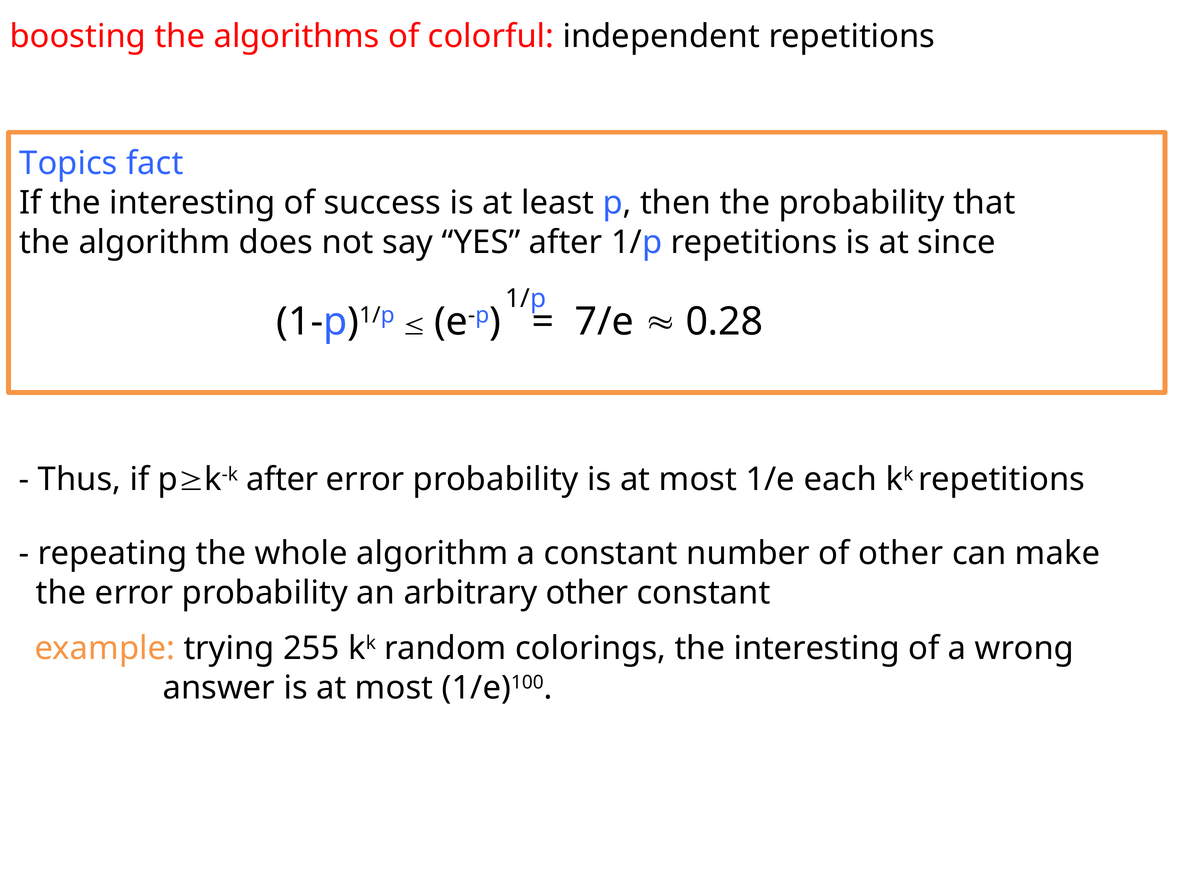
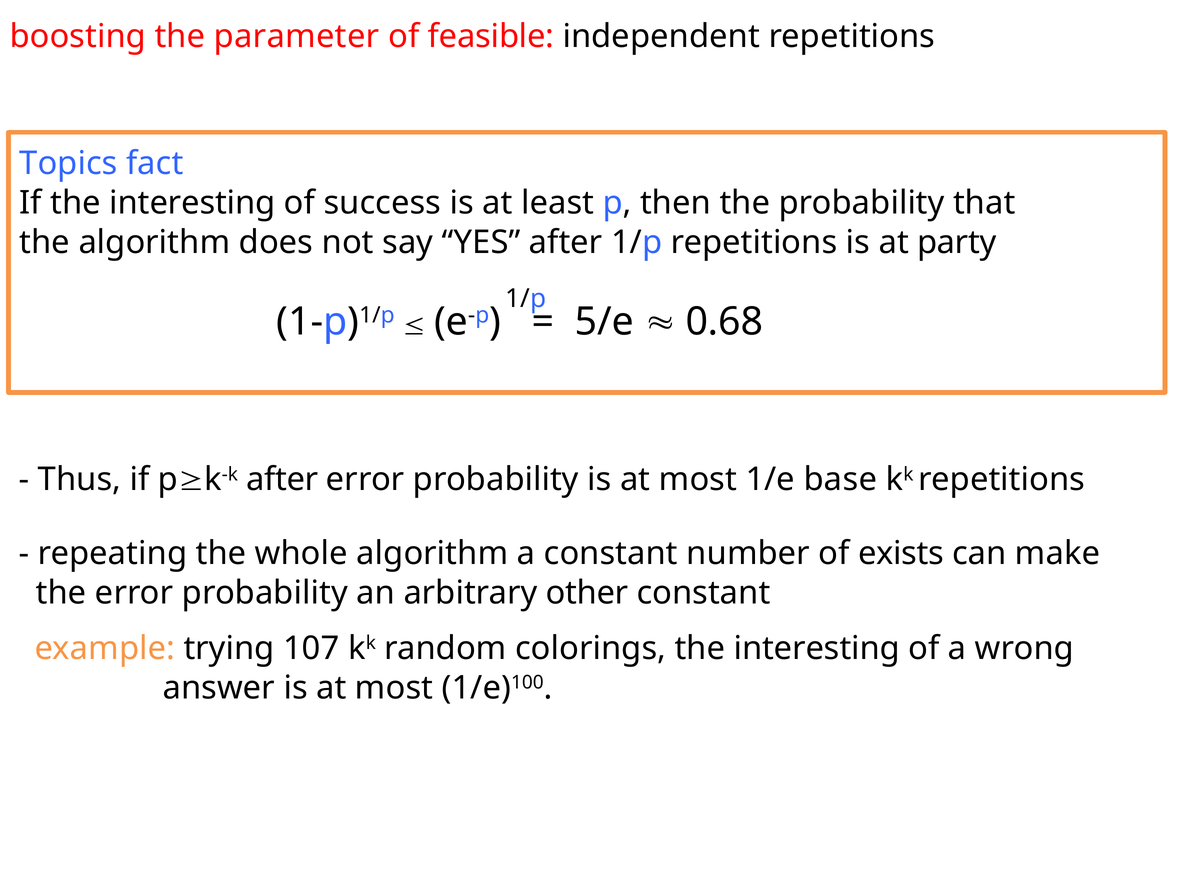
algorithms: algorithms -> parameter
colorful: colorful -> feasible
since: since -> party
7/e: 7/e -> 5/e
0.28: 0.28 -> 0.68
each: each -> base
of other: other -> exists
255: 255 -> 107
